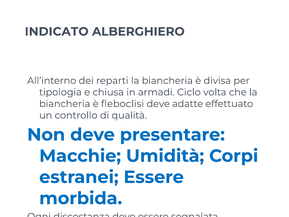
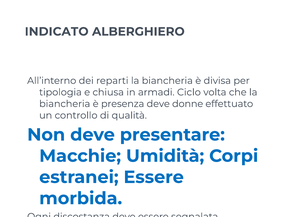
fleboclisi: fleboclisi -> presenza
adatte: adatte -> donne
